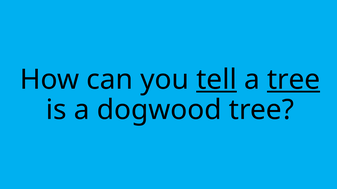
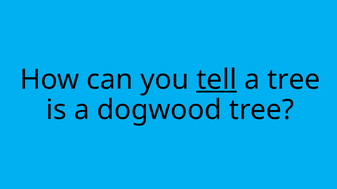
tree at (294, 80) underline: present -> none
